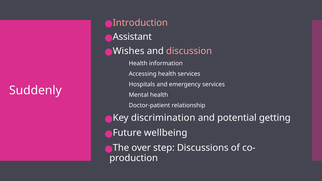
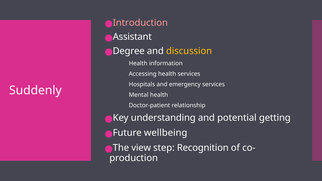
Wishes: Wishes -> Degree
discussion colour: pink -> yellow
discrimination: discrimination -> understanding
over: over -> view
Discussions: Discussions -> Recognition
